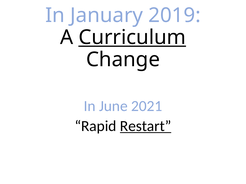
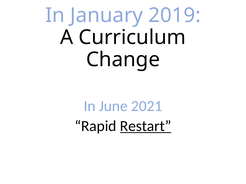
Curriculum underline: present -> none
